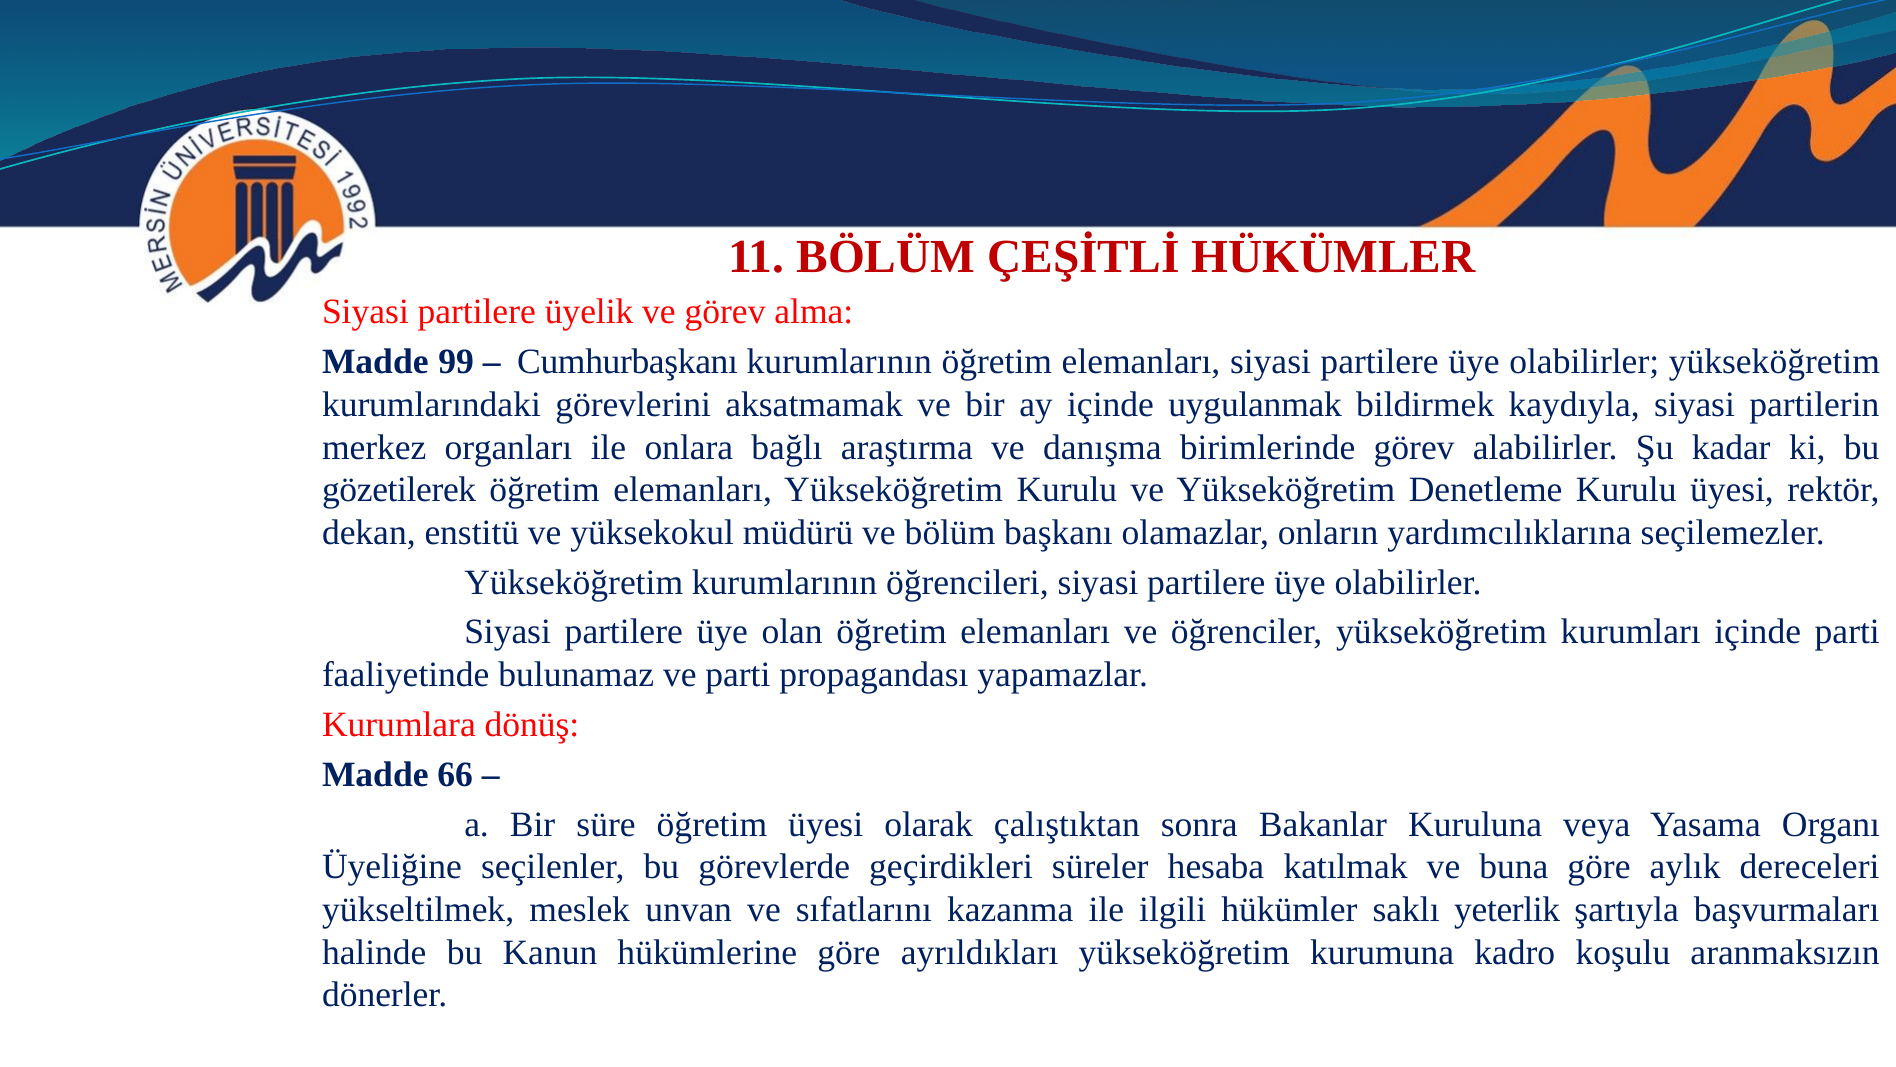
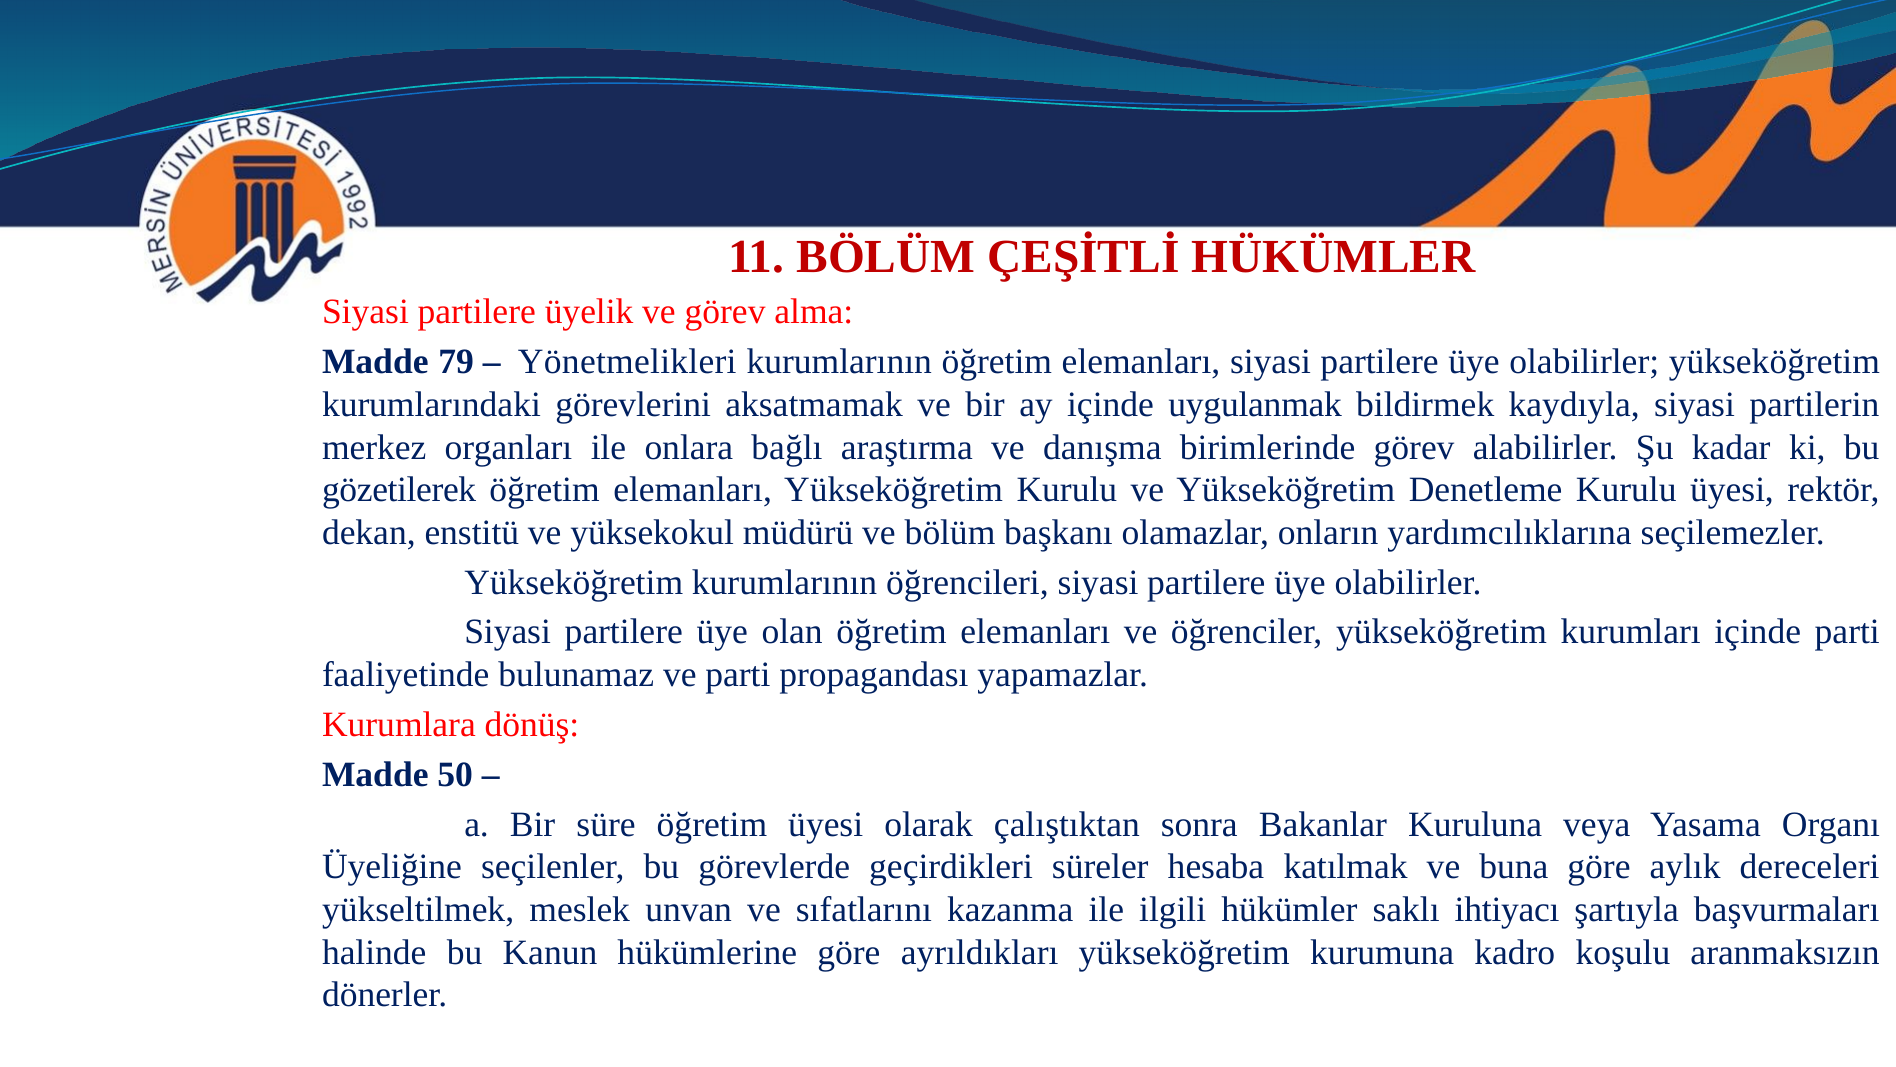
99: 99 -> 79
Cumhurbaşkanı: Cumhurbaşkanı -> Yönetmelikleri
66: 66 -> 50
yeterlik: yeterlik -> ihtiyacı
